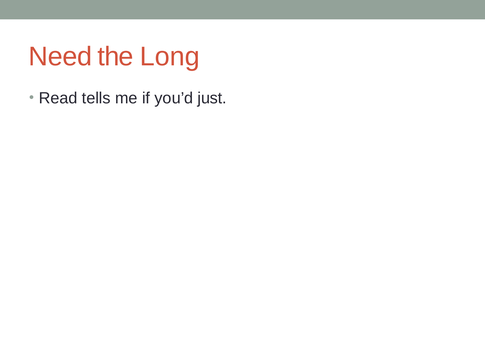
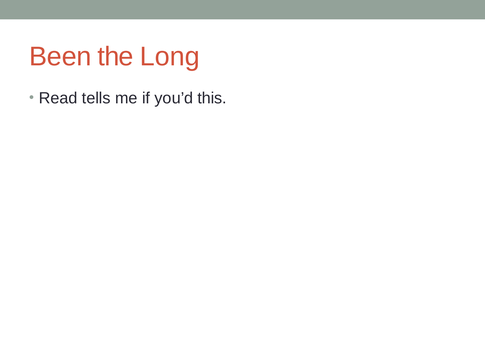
Need: Need -> Been
just: just -> this
